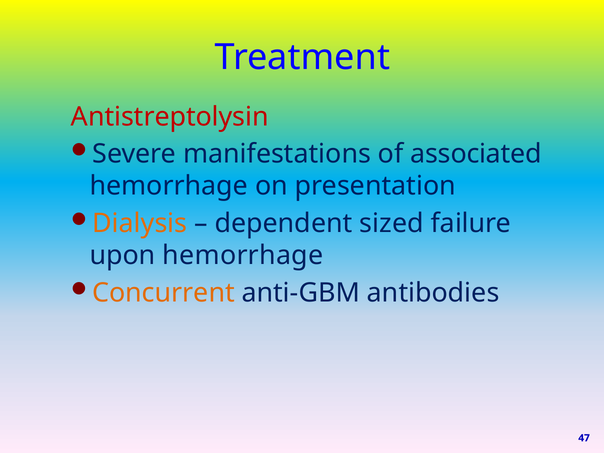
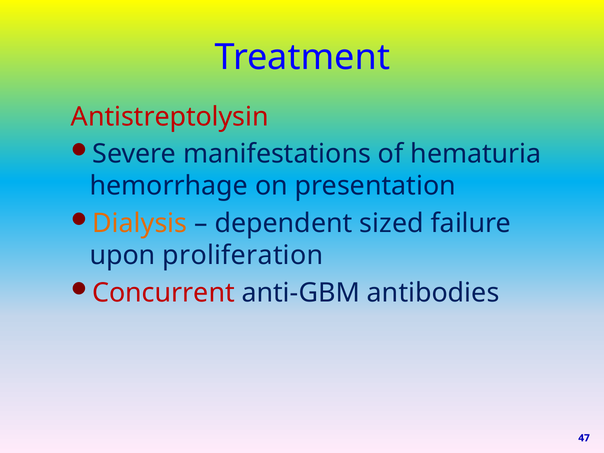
associated: associated -> hematuria
upon hemorrhage: hemorrhage -> proliferation
Concurrent colour: orange -> red
